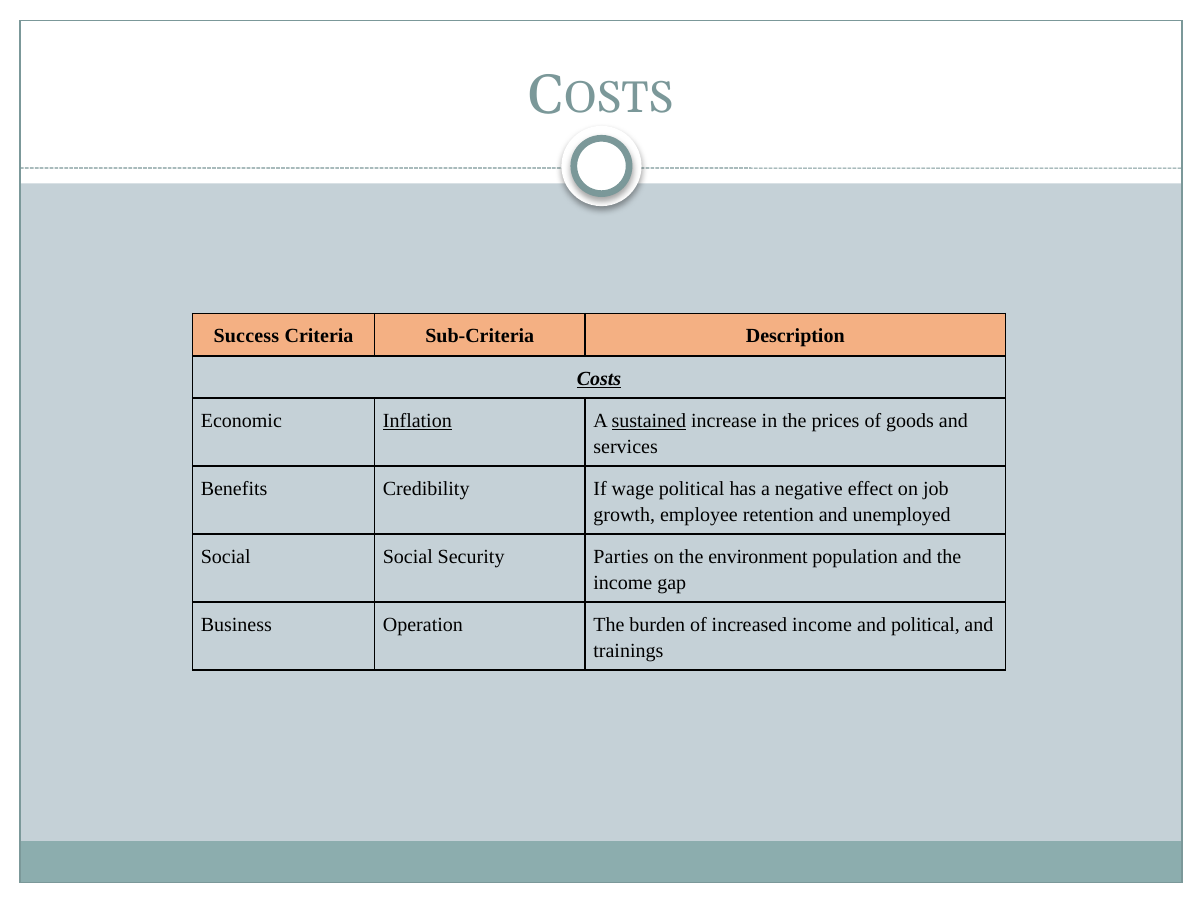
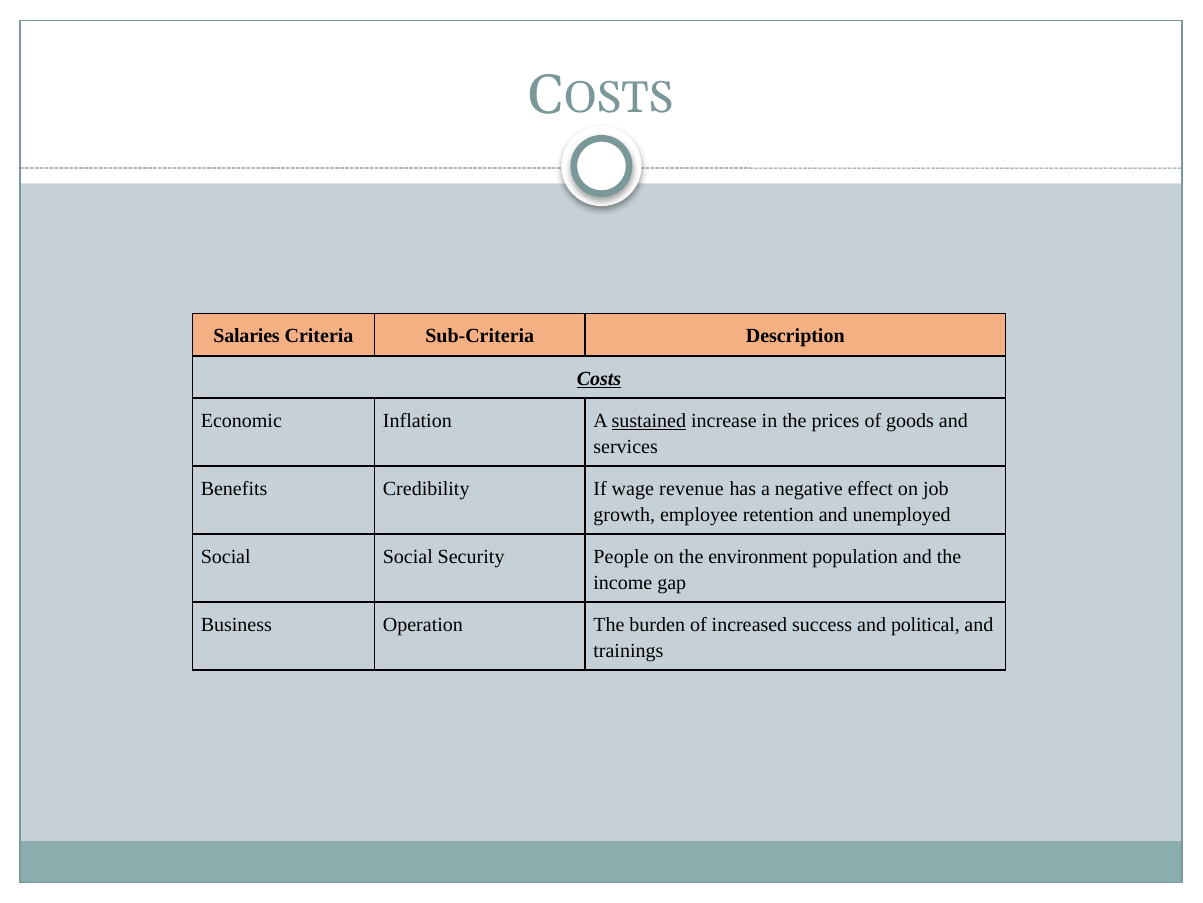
Success: Success -> Salaries
Inflation underline: present -> none
wage political: political -> revenue
Parties: Parties -> People
increased income: income -> success
